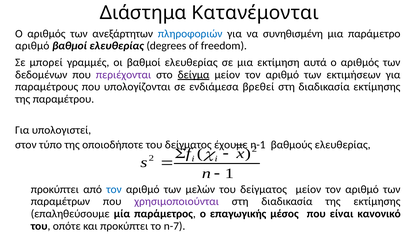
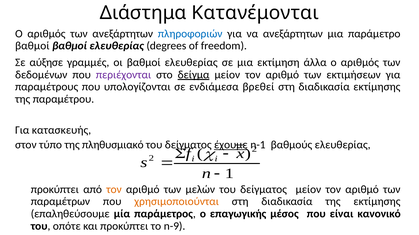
να συνηθισμένη: συνηθισμένη -> ανεξάρτητων
αριθμό at (32, 46): αριθμό -> βαθμοί
μπορεί: μπορεί -> αύξησε
αυτά: αυτά -> άλλα
υπολογιστεί: υπολογιστεί -> κατασκευής
οποιοδήποτε: οποιοδήποτε -> πληθυσμιακό
έχουμε underline: none -> present
τον at (114, 190) colour: blue -> orange
χρησιμοποιούνται colour: purple -> orange
n-7: n-7 -> n-9
